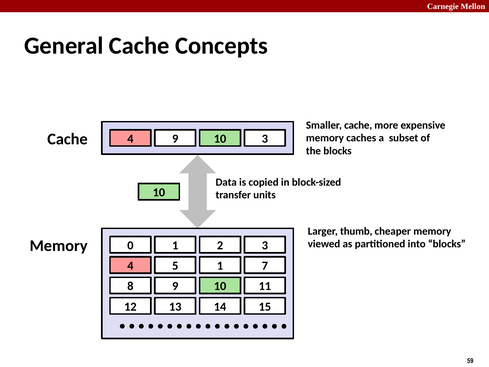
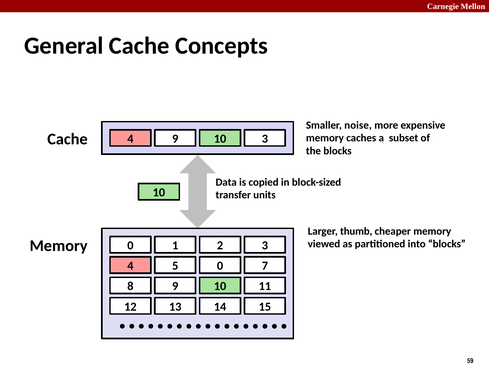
Smaller cache: cache -> noise
5 1: 1 -> 0
